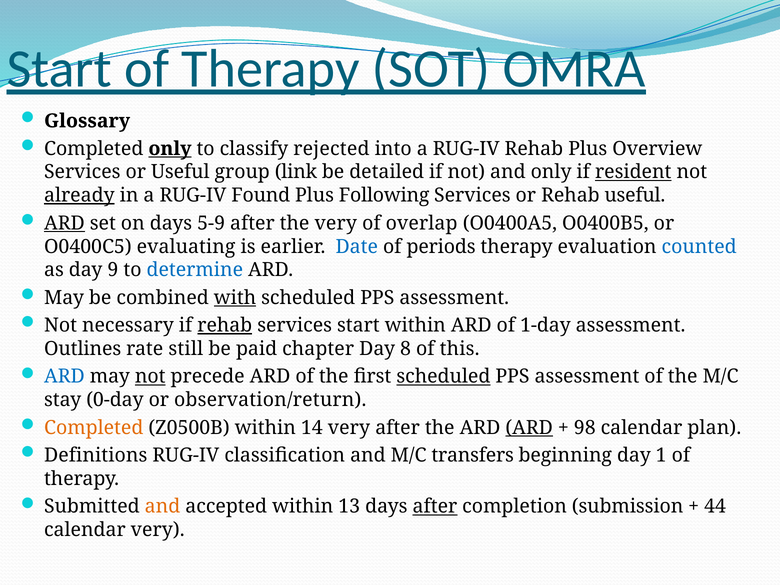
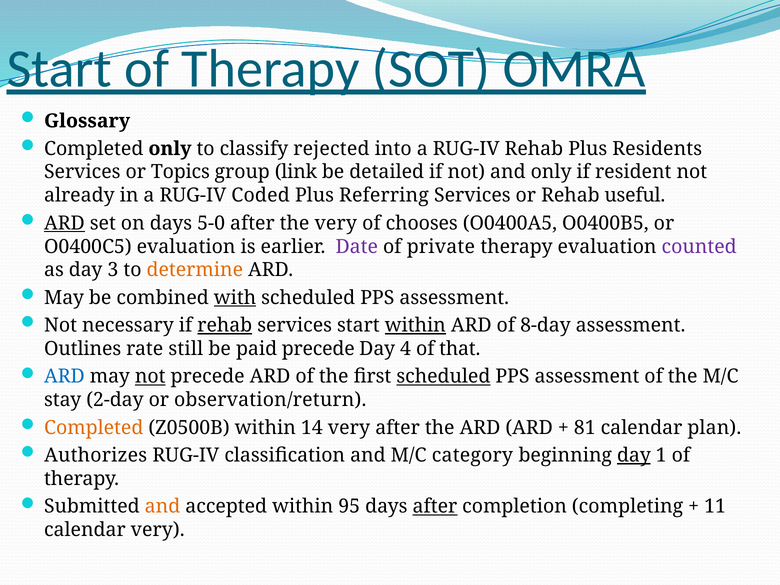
only at (170, 149) underline: present -> none
Overview: Overview -> Residents
or Useful: Useful -> Topics
resident underline: present -> none
already underline: present -> none
Found: Found -> Coded
Following: Following -> Referring
5-9: 5-9 -> 5-0
overlap: overlap -> chooses
O0400C5 evaluating: evaluating -> evaluation
Date colour: blue -> purple
periods: periods -> private
counted colour: blue -> purple
9: 9 -> 3
determine colour: blue -> orange
within at (415, 325) underline: none -> present
1-day: 1-day -> 8-day
paid chapter: chapter -> precede
8: 8 -> 4
this: this -> that
0-day: 0-day -> 2-day
ARD at (529, 428) underline: present -> none
98: 98 -> 81
Definitions: Definitions -> Authorizes
transfers: transfers -> category
day at (634, 455) underline: none -> present
13: 13 -> 95
submission: submission -> completing
44: 44 -> 11
